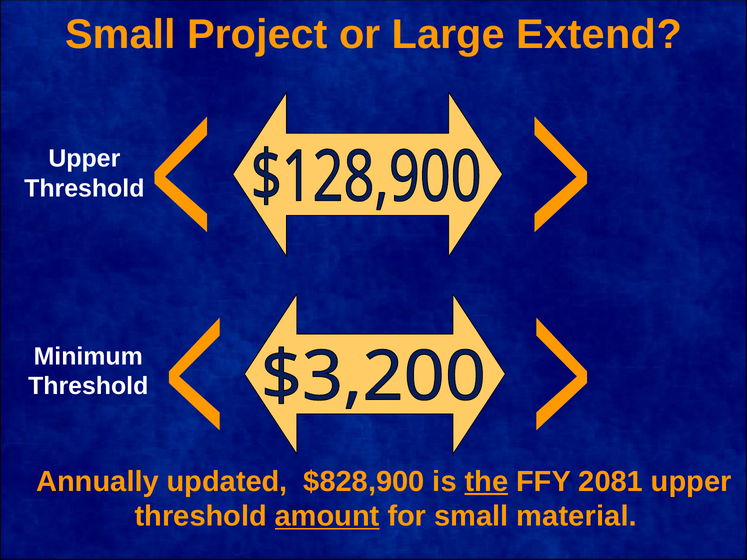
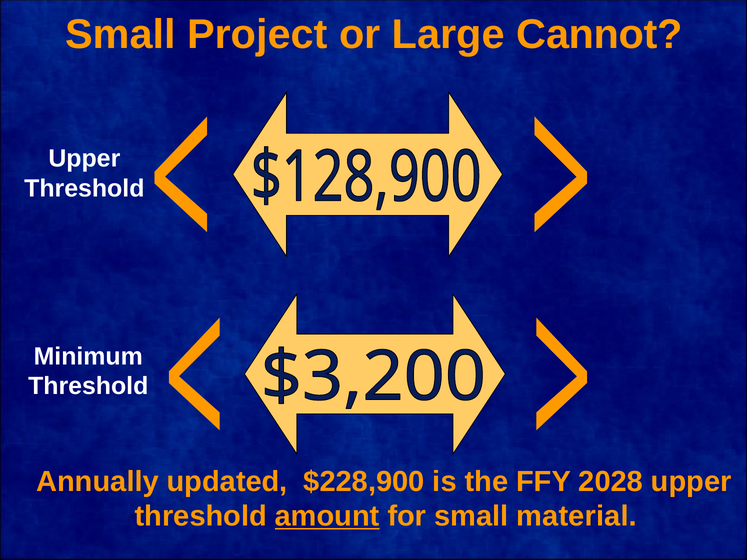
Extend: Extend -> Cannot
$828,900: $828,900 -> $228,900
the underline: present -> none
2081: 2081 -> 2028
